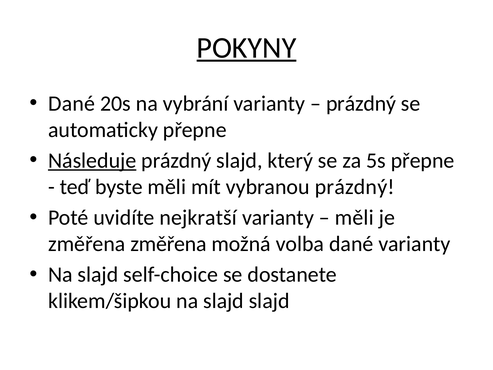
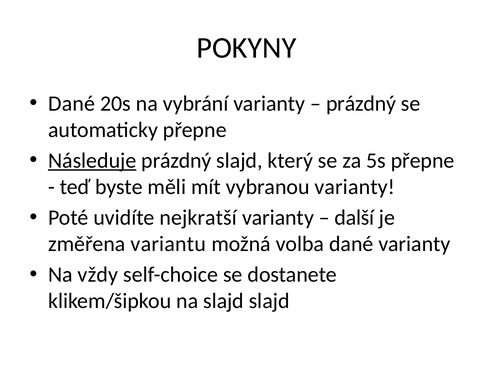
POKYNY underline: present -> none
vybranou prázdný: prázdný -> varianty
měli at (354, 217): měli -> další
změřena změřena: změřena -> variantu
slajd at (98, 275): slajd -> vždy
